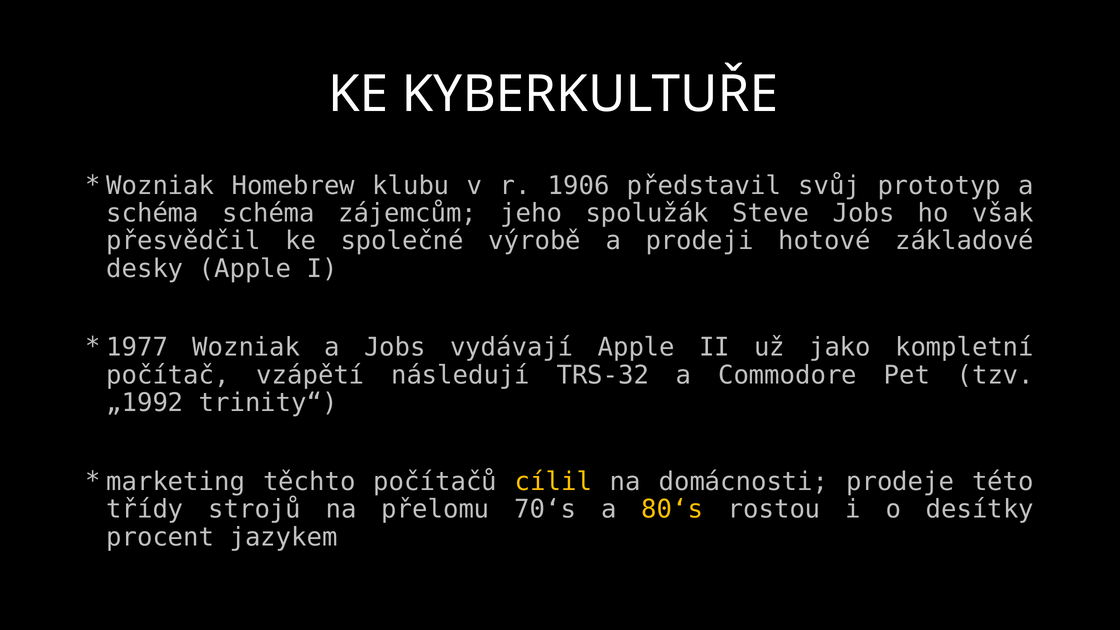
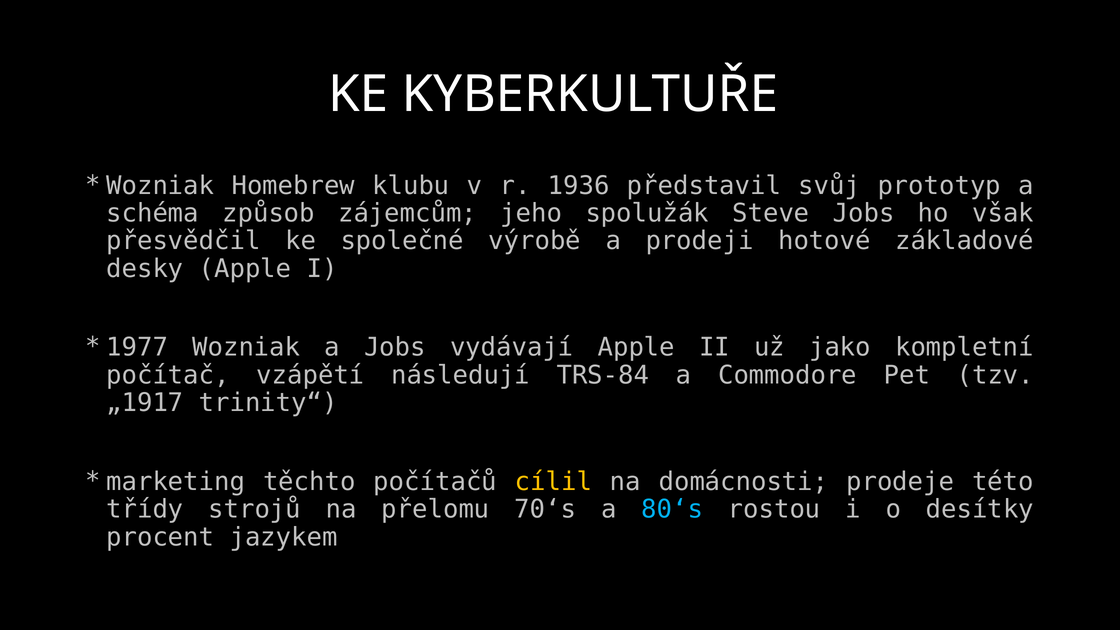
1906: 1906 -> 1936
schéma schéma: schéma -> způsob
TRS-32: TRS-32 -> TRS-84
„1992: „1992 -> „1917
80‘s colour: yellow -> light blue
